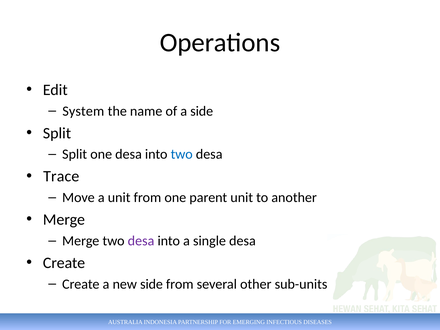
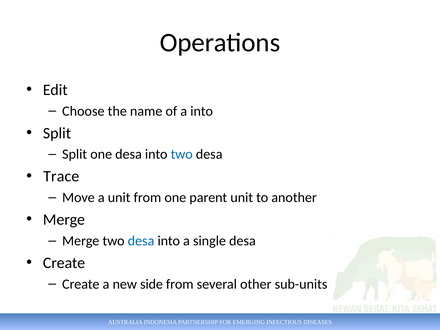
System: System -> Choose
a side: side -> into
desa at (141, 241) colour: purple -> blue
